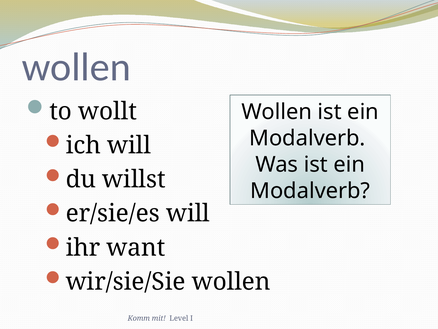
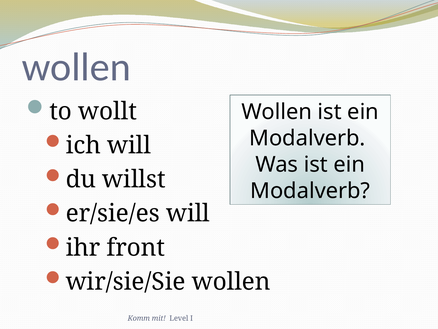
want: want -> front
